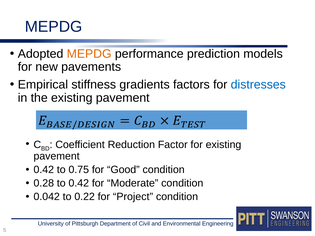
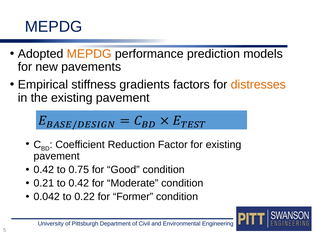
distresses colour: blue -> orange
0.28: 0.28 -> 0.21
Project: Project -> Former
